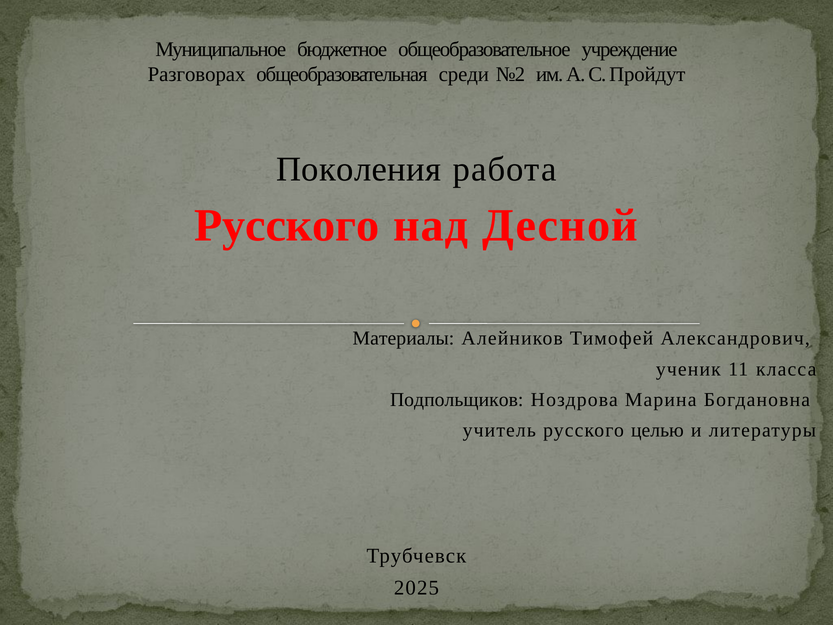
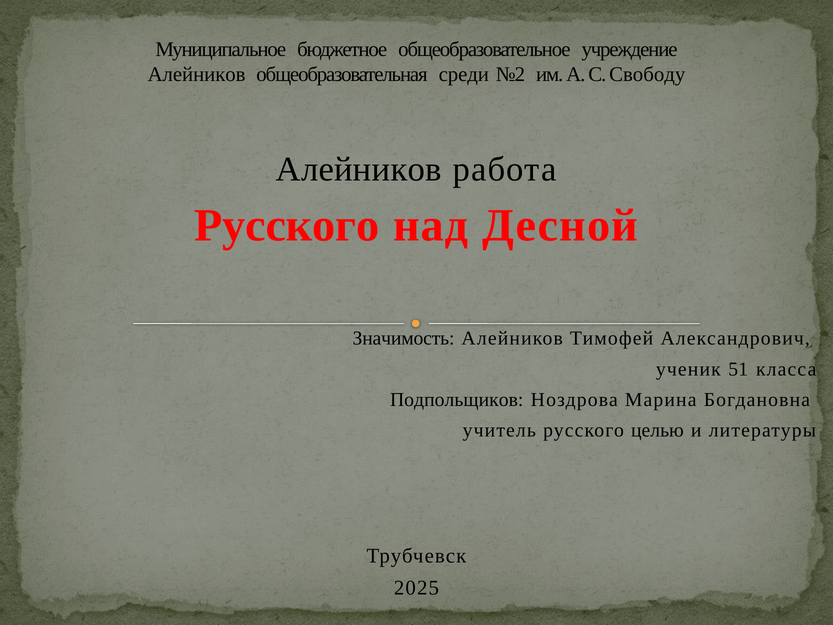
Разговорах at (197, 74): Разговорах -> Алейников
Пройдут: Пройдут -> Свободу
Поколения at (359, 169): Поколения -> Алейников
Материалы: Материалы -> Значимость
11: 11 -> 51
